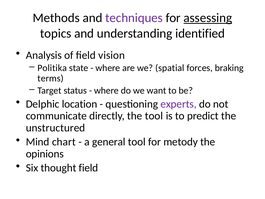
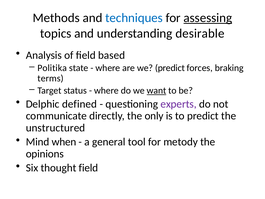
techniques colour: purple -> blue
identified: identified -> desirable
vision: vision -> based
we spatial: spatial -> predict
want underline: none -> present
location: location -> defined
the tool: tool -> only
chart: chart -> when
